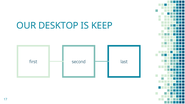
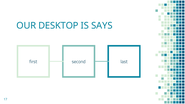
KEEP: KEEP -> SAYS
